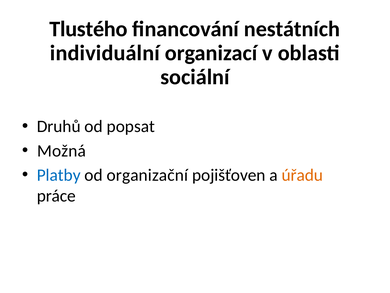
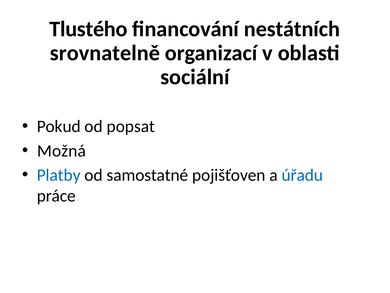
individuální: individuální -> srovnatelně
Druhů: Druhů -> Pokud
organizační: organizační -> samostatné
úřadu colour: orange -> blue
